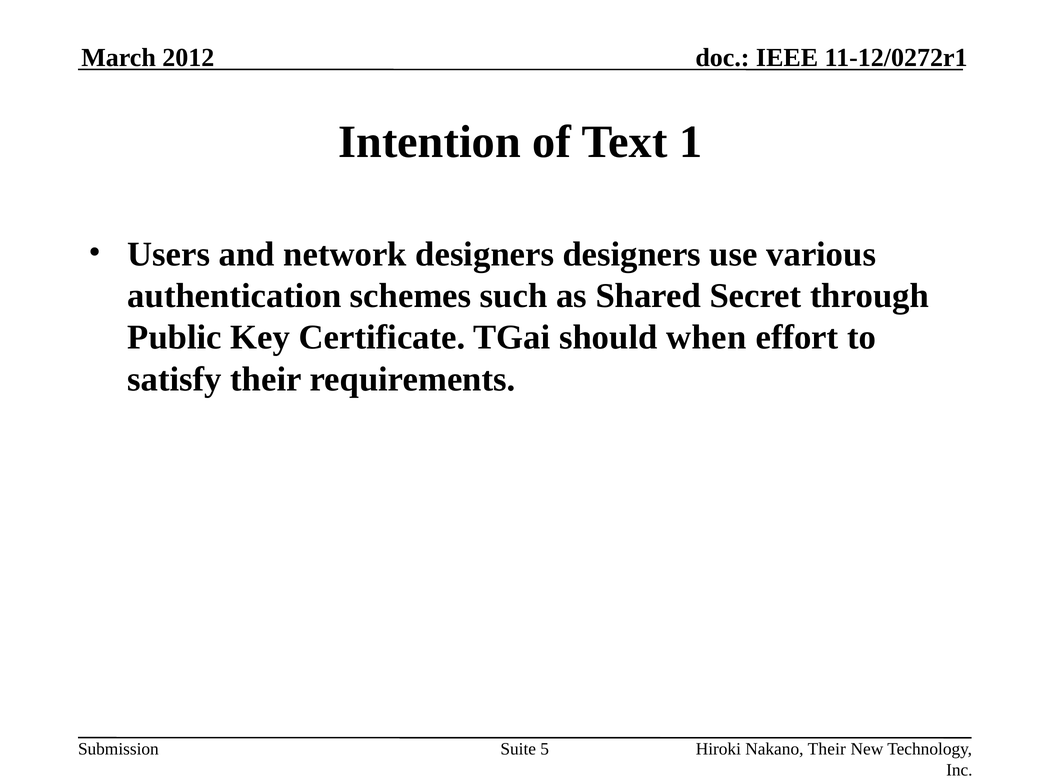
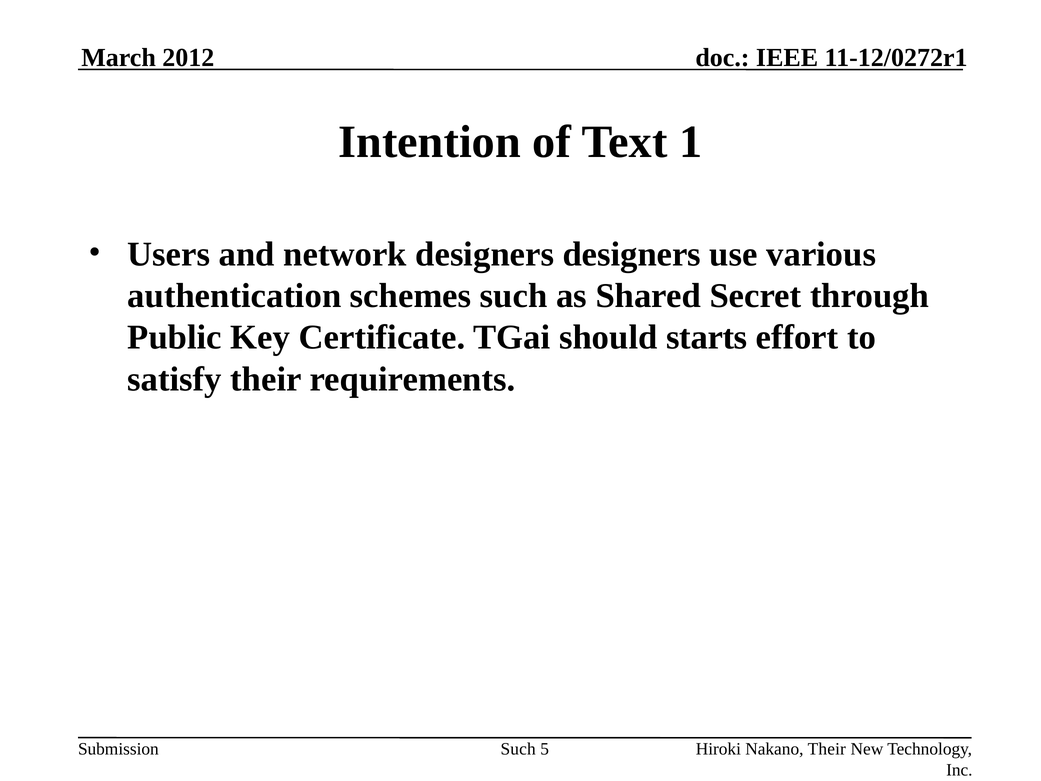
when: when -> starts
Suite at (518, 749): Suite -> Such
